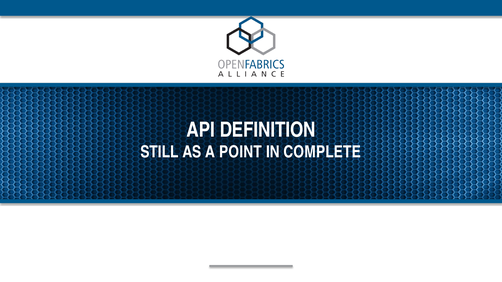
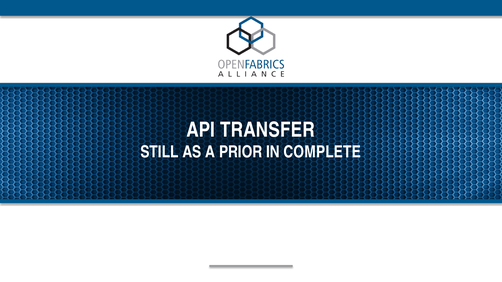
DEFINITION: DEFINITION -> TRANSFER
POINT: POINT -> PRIOR
